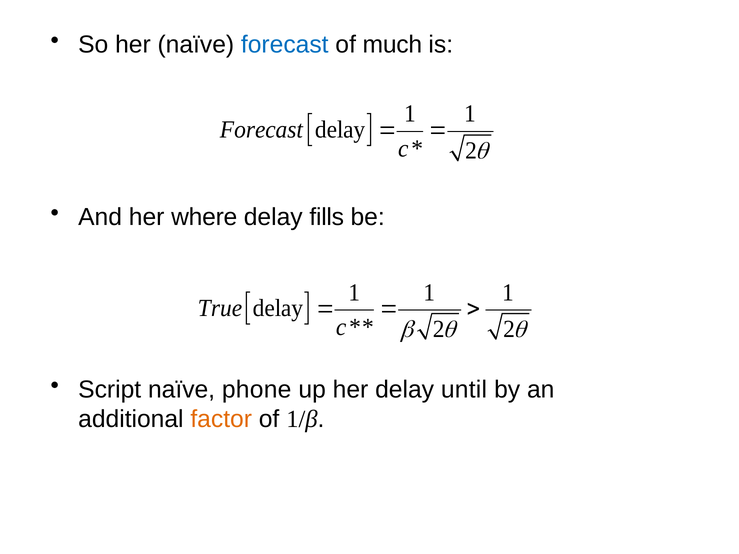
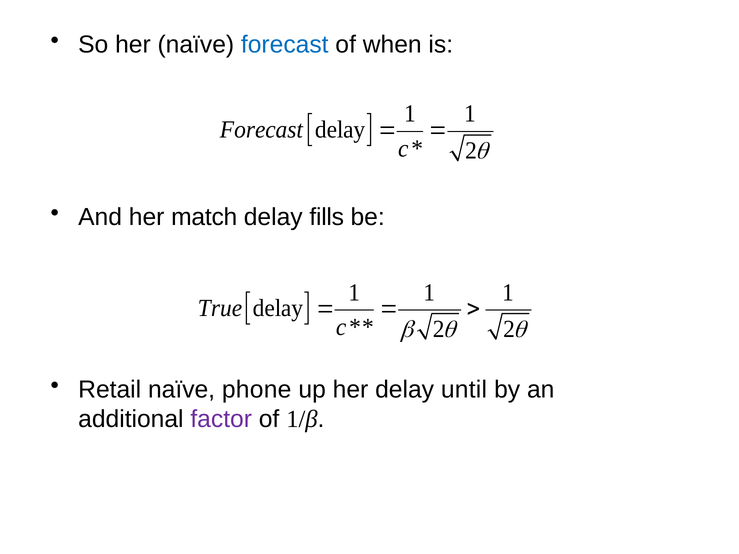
much: much -> when
where: where -> match
Script: Script -> Retail
factor colour: orange -> purple
